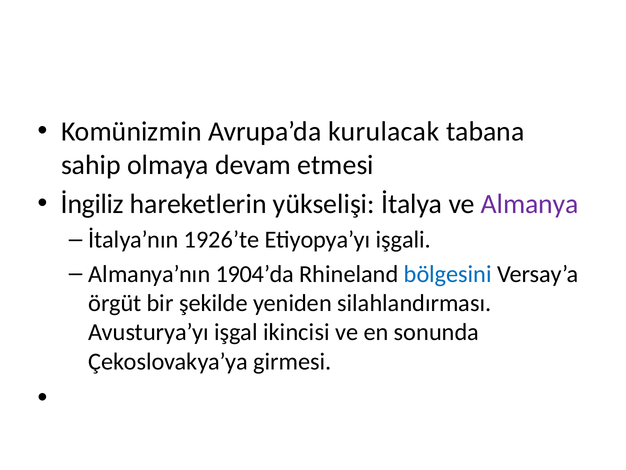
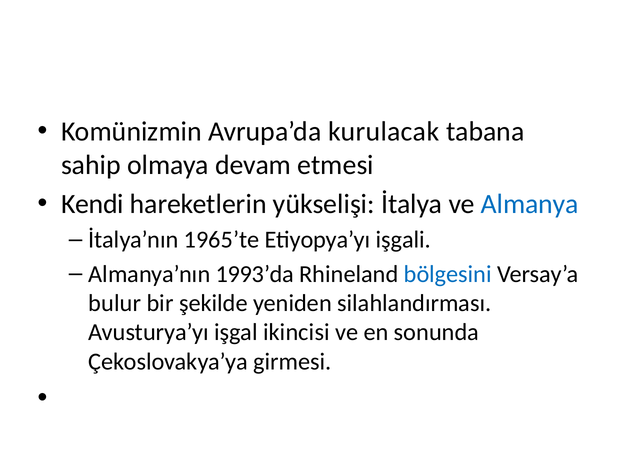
İngiliz: İngiliz -> Kendi
Almanya colour: purple -> blue
1926’te: 1926’te -> 1965’te
1904’da: 1904’da -> 1993’da
örgüt: örgüt -> bulur
